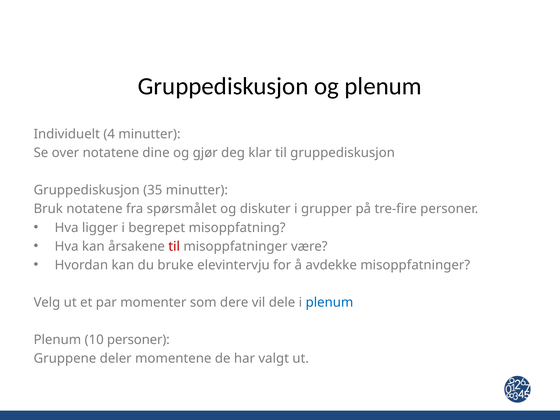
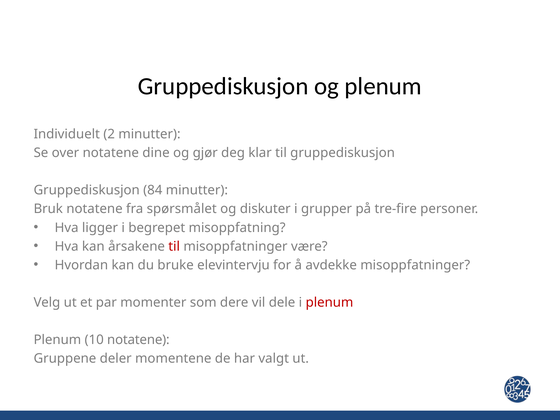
4: 4 -> 2
35: 35 -> 84
plenum at (329, 302) colour: blue -> red
10 personer: personer -> notatene
